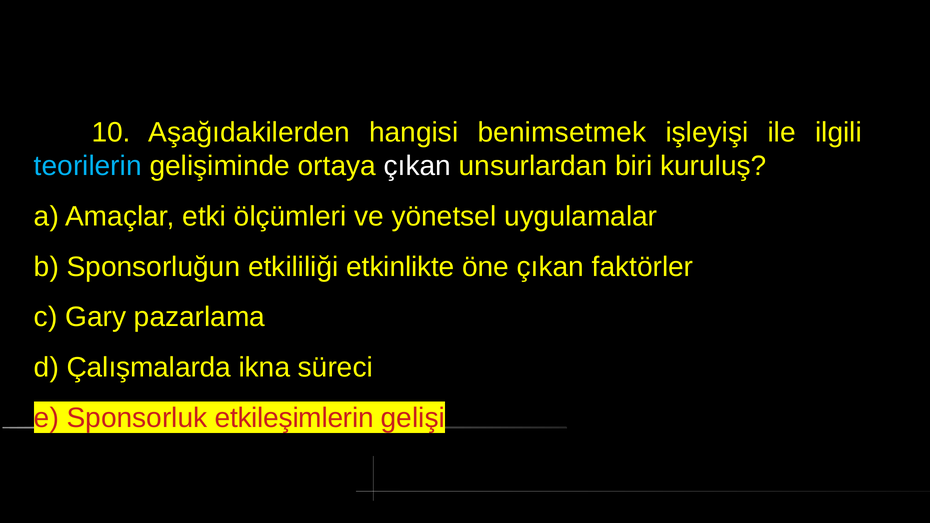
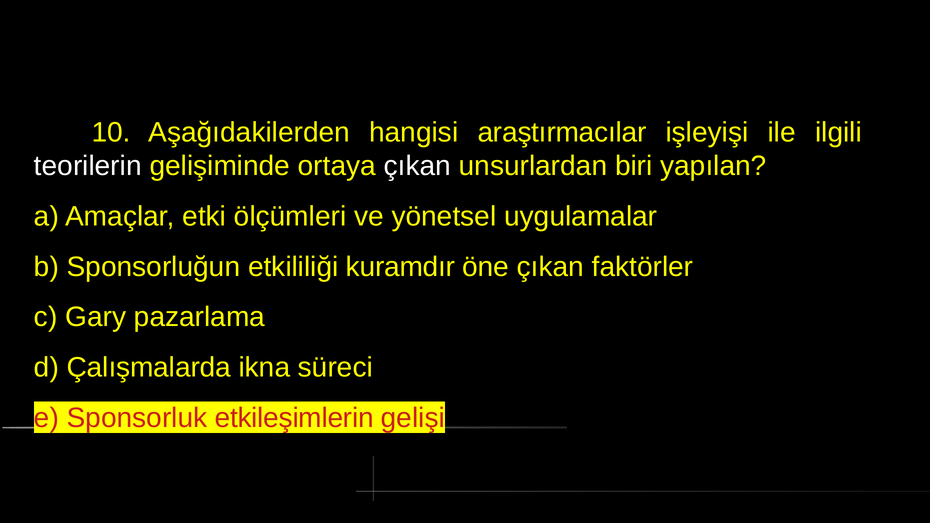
benimsetmek: benimsetmek -> araştırmacılar
teorilerin colour: light blue -> white
kuruluş: kuruluş -> yapılan
etkinlikte: etkinlikte -> kuramdır
